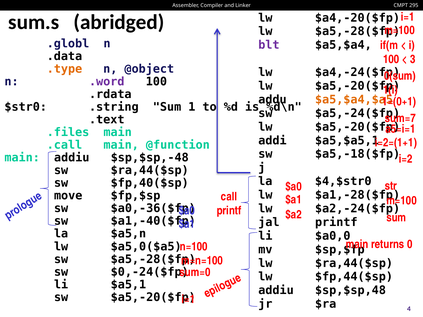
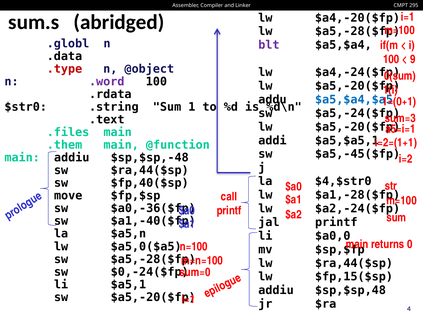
3: 3 -> 9
.type colour: orange -> red
$a5,$a4,$a5 colour: orange -> blue
sum=7: sum=7 -> sum=3
.call: .call -> .them
$a5,-18($fp: $a5,-18($fp -> $a5,-45($fp
$fp,44($sp: $fp,44($sp -> $fp,15($sp
